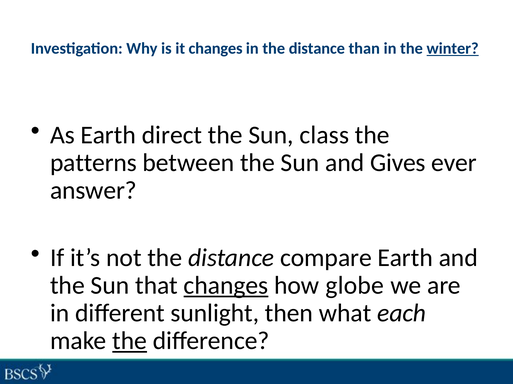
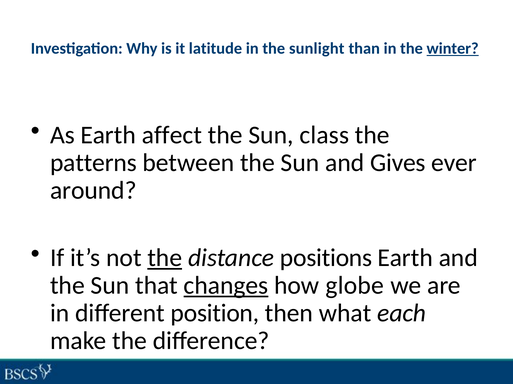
it changes: changes -> latitude
in the distance: distance -> sunlight
direct: direct -> affect
answer: answer -> around
the at (165, 258) underline: none -> present
compare: compare -> positions
sunlight: sunlight -> position
the at (130, 341) underline: present -> none
